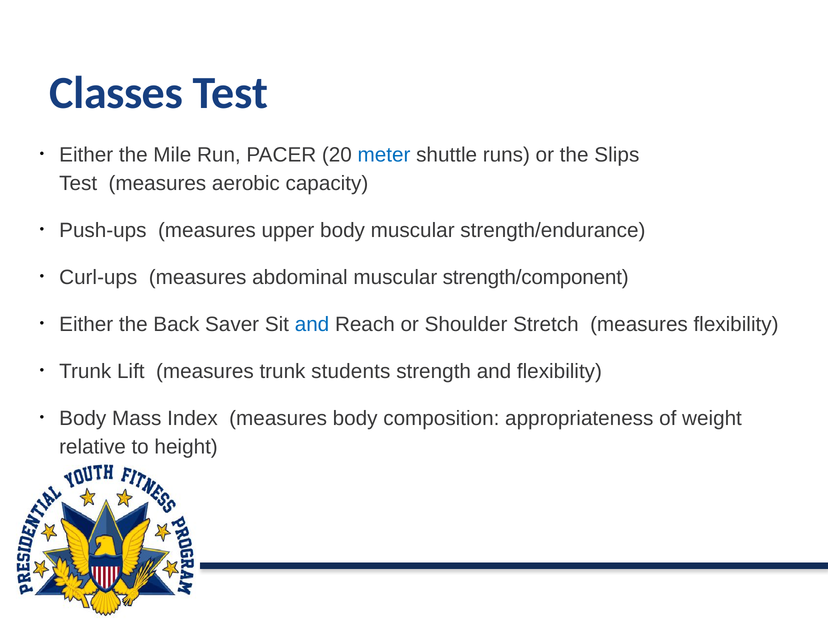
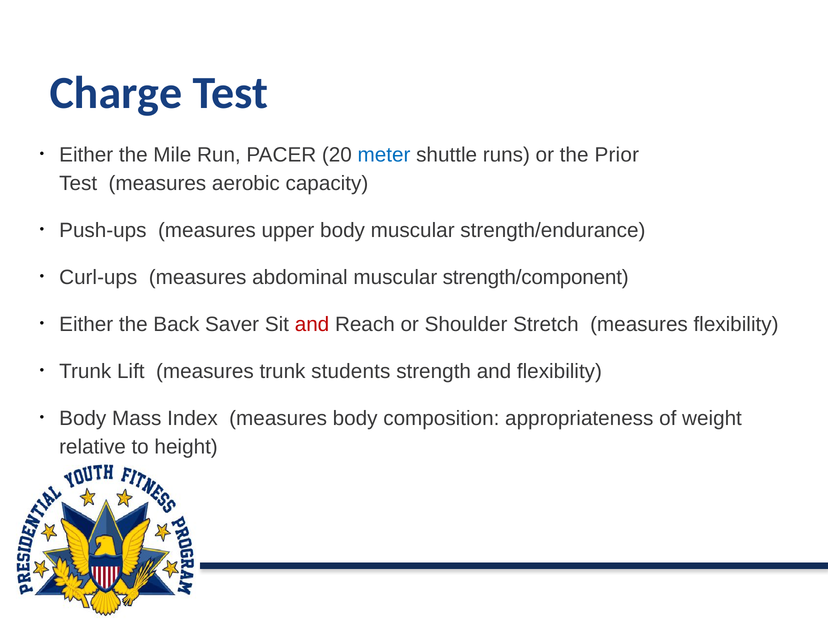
Classes: Classes -> Charge
Slips: Slips -> Prior
and at (312, 324) colour: blue -> red
